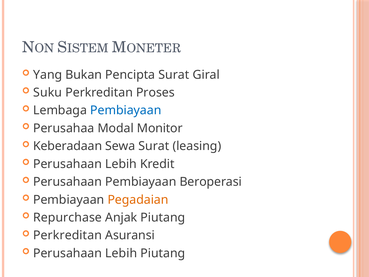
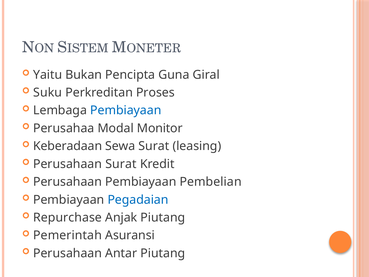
Yang: Yang -> Yaitu
Pencipta Surat: Surat -> Guna
Lebih at (121, 164): Lebih -> Surat
Beroperasi: Beroperasi -> Pembelian
Pegadaian colour: orange -> blue
Perkreditan at (68, 235): Perkreditan -> Pemerintah
Lebih at (121, 253): Lebih -> Antar
